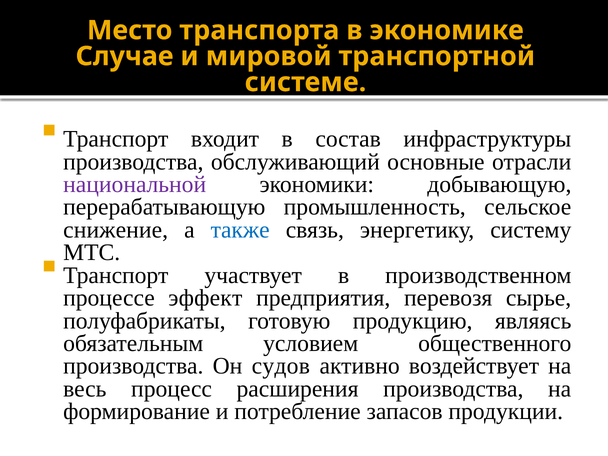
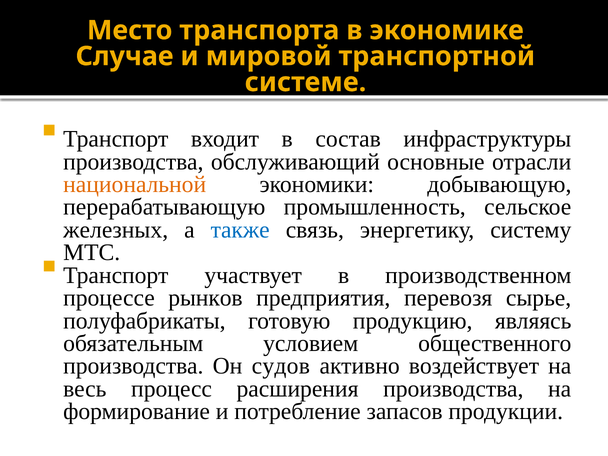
национальной colour: purple -> orange
снижение: снижение -> железных
эффект: эффект -> рынков
